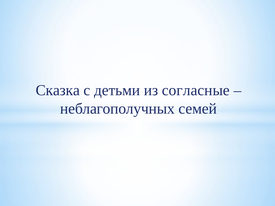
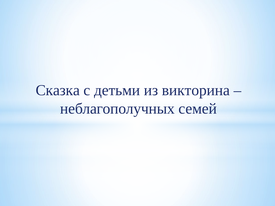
согласные: согласные -> викторина
